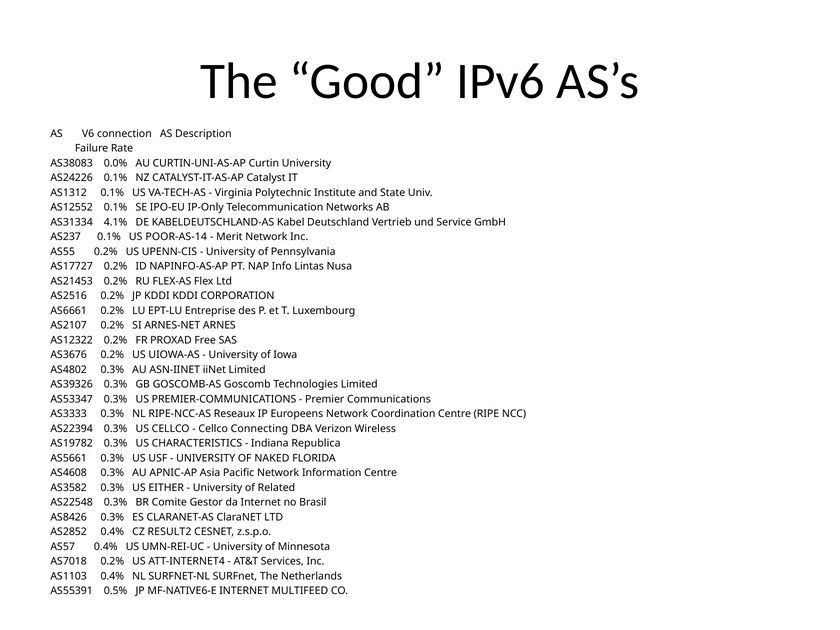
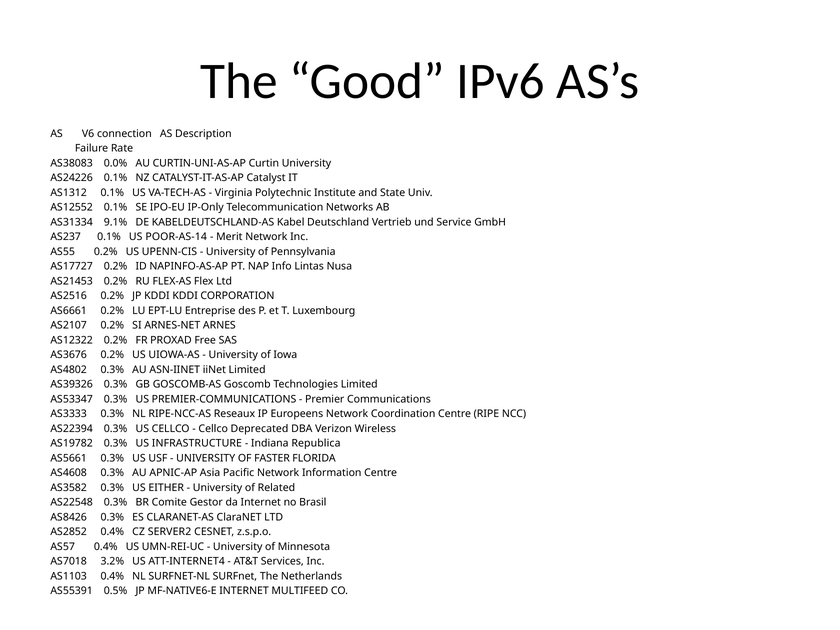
4.1%: 4.1% -> 9.1%
Connecting: Connecting -> Deprecated
CHARACTERISTICS: CHARACTERISTICS -> INFRASTRUCTURE
NAKED: NAKED -> FASTER
RESULT2: RESULT2 -> SERVER2
AS7018 0.2%: 0.2% -> 3.2%
